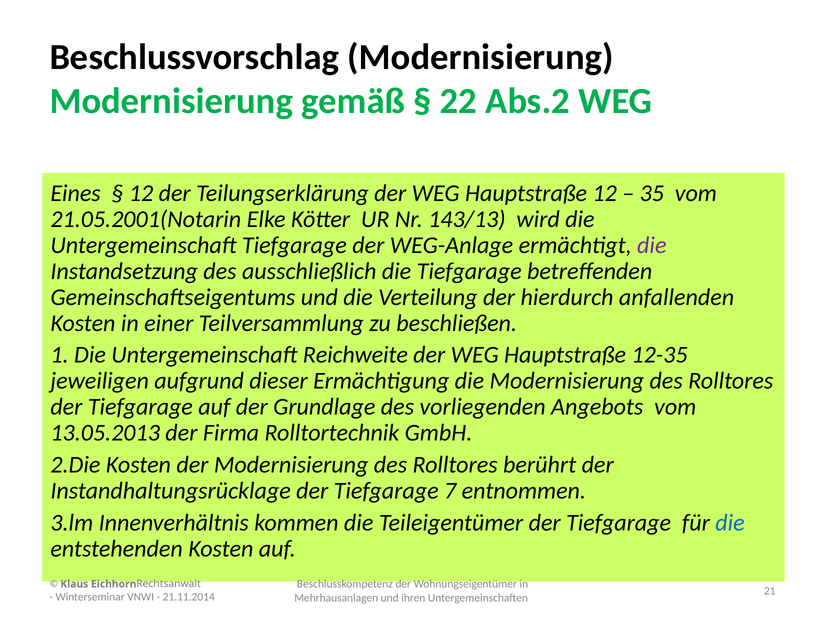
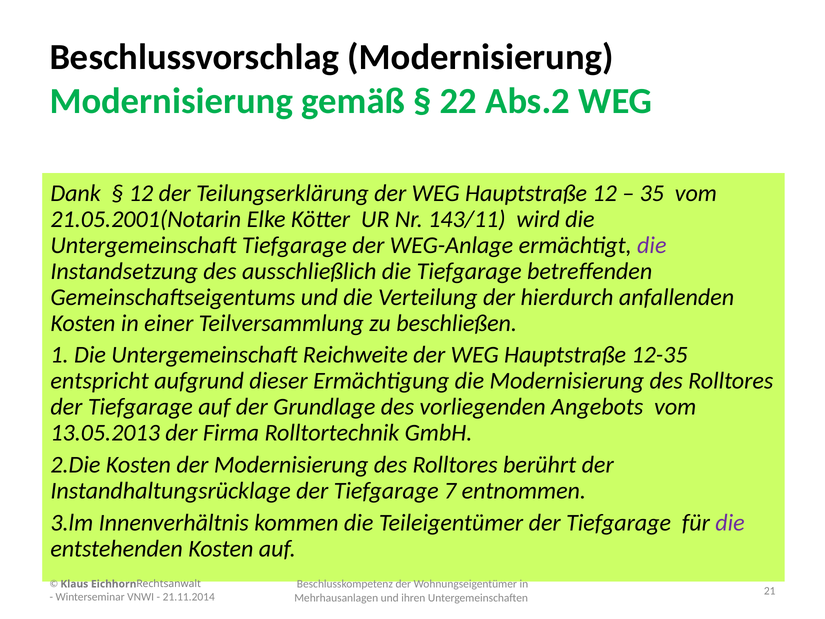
Eines: Eines -> Dank
143/13: 143/13 -> 143/11
jeweiligen: jeweiligen -> entspricht
die at (730, 522) colour: blue -> purple
